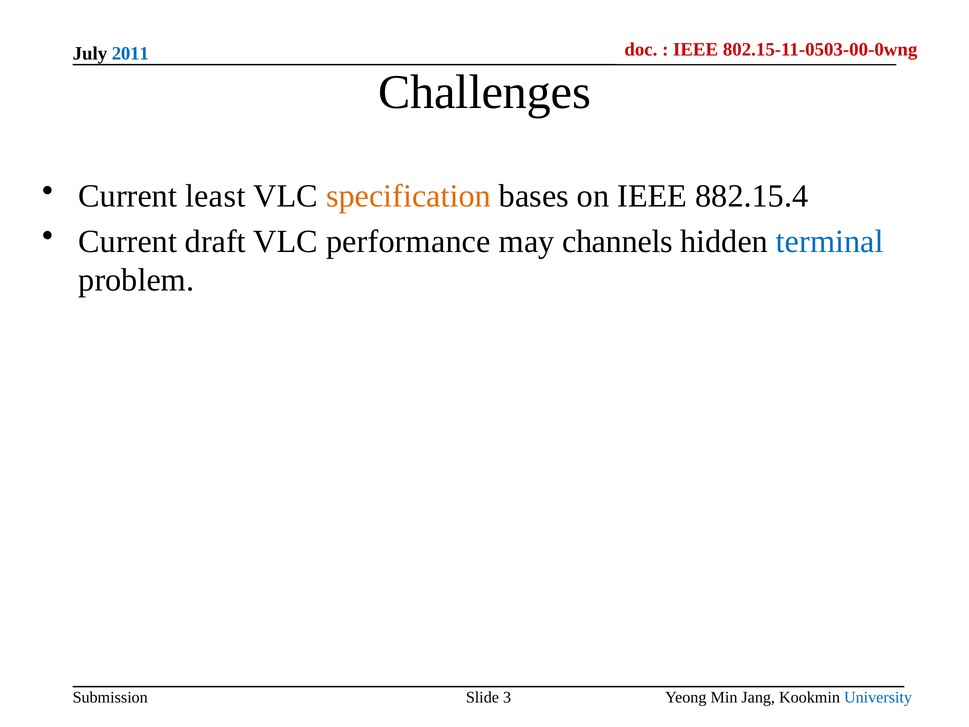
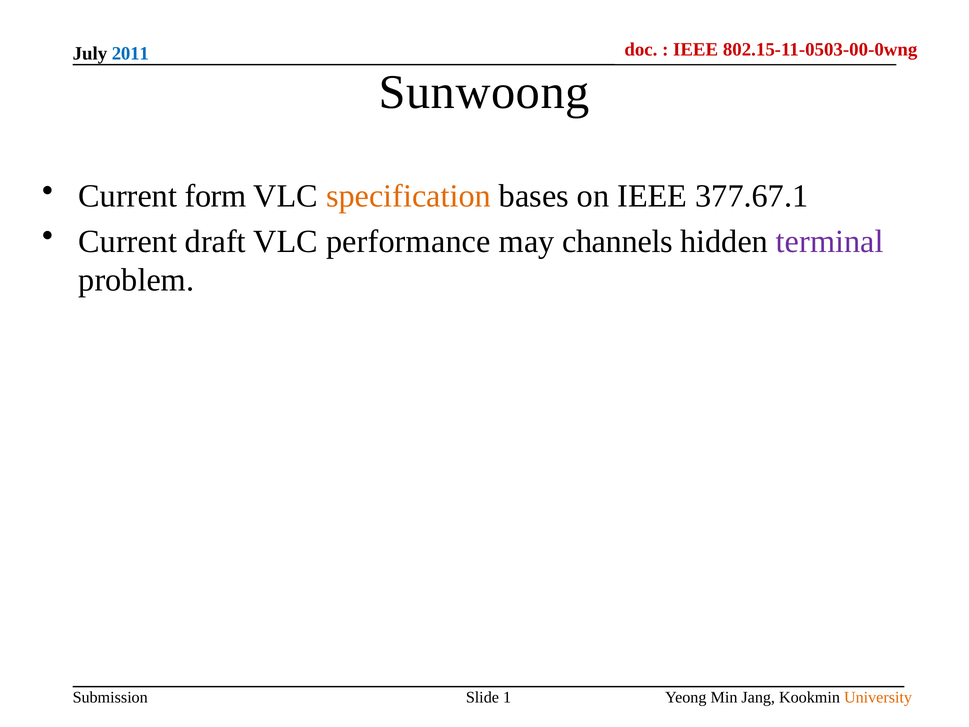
Challenges: Challenges -> Sunwoong
least: least -> form
882.15.4: 882.15.4 -> 377.67.1
terminal colour: blue -> purple
3: 3 -> 1
University colour: blue -> orange
